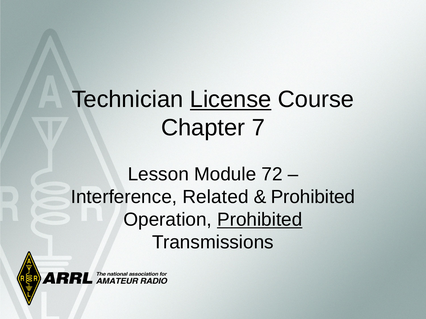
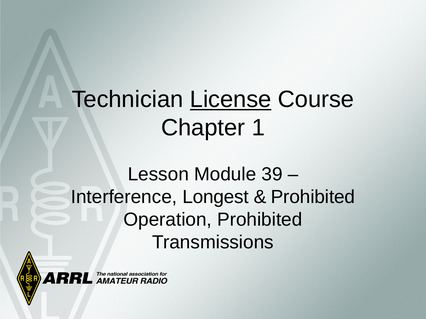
7: 7 -> 1
72: 72 -> 39
Related: Related -> Longest
Prohibited at (260, 220) underline: present -> none
